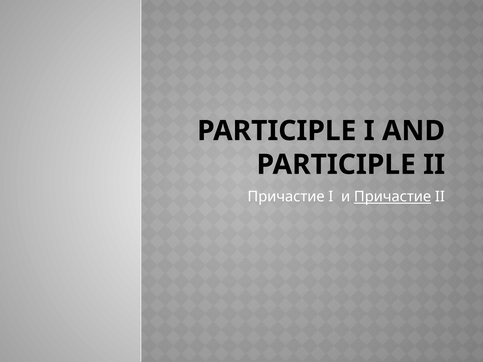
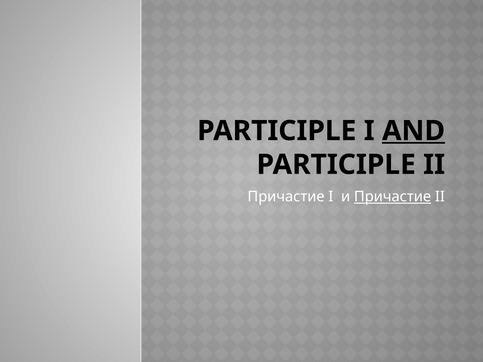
AND underline: none -> present
